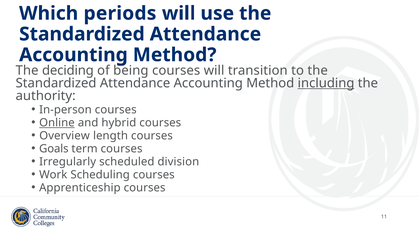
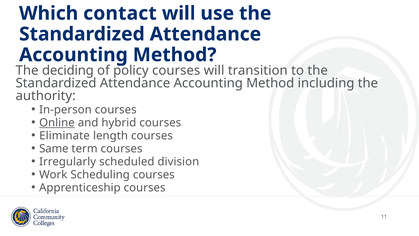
periods: periods -> contact
being: being -> policy
including underline: present -> none
Overview: Overview -> Eliminate
Goals: Goals -> Same
